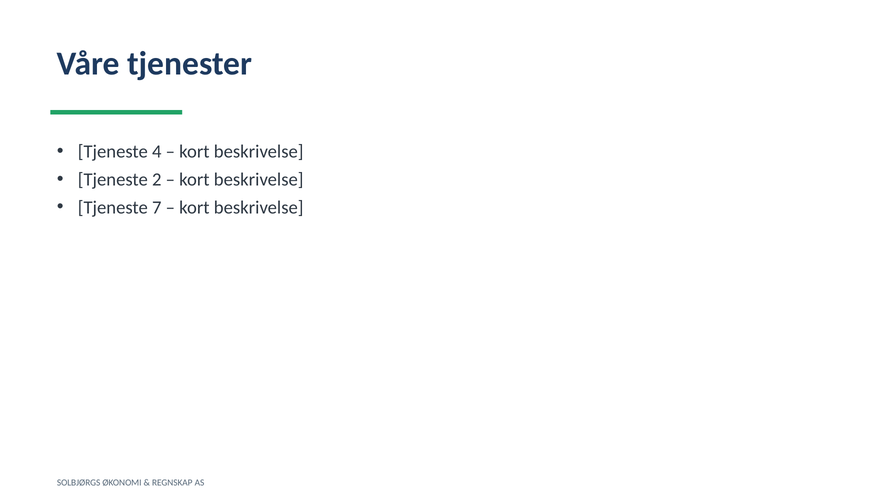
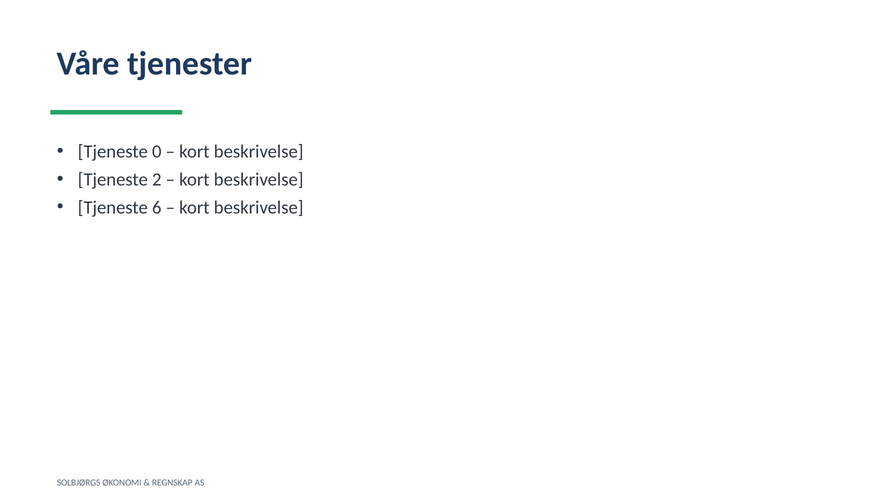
4: 4 -> 0
7: 7 -> 6
